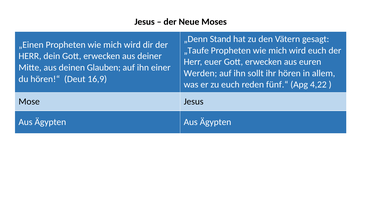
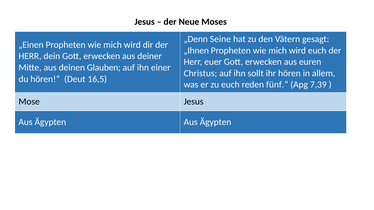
Stand: Stand -> Seine
„Taufe: „Taufe -> „Ihnen
Werden: Werden -> Christus
16,9: 16,9 -> 16,5
4,22: 4,22 -> 7,39
